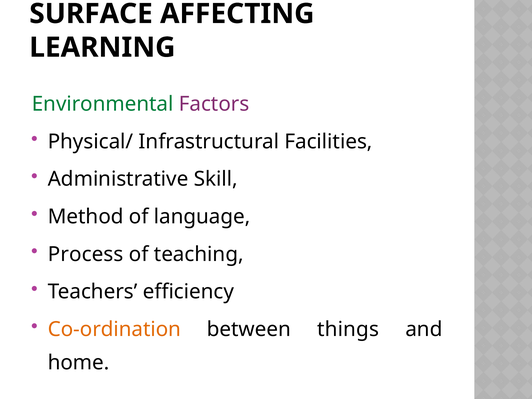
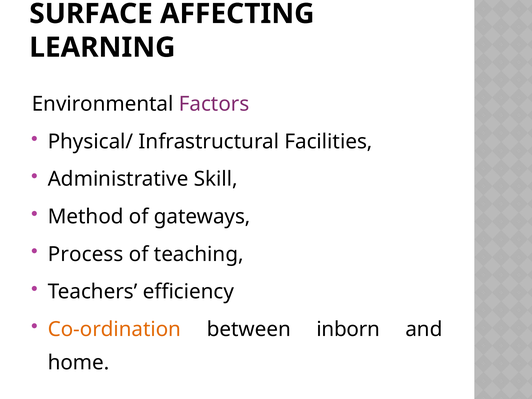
Environmental colour: green -> black
language: language -> gateways
things: things -> inborn
